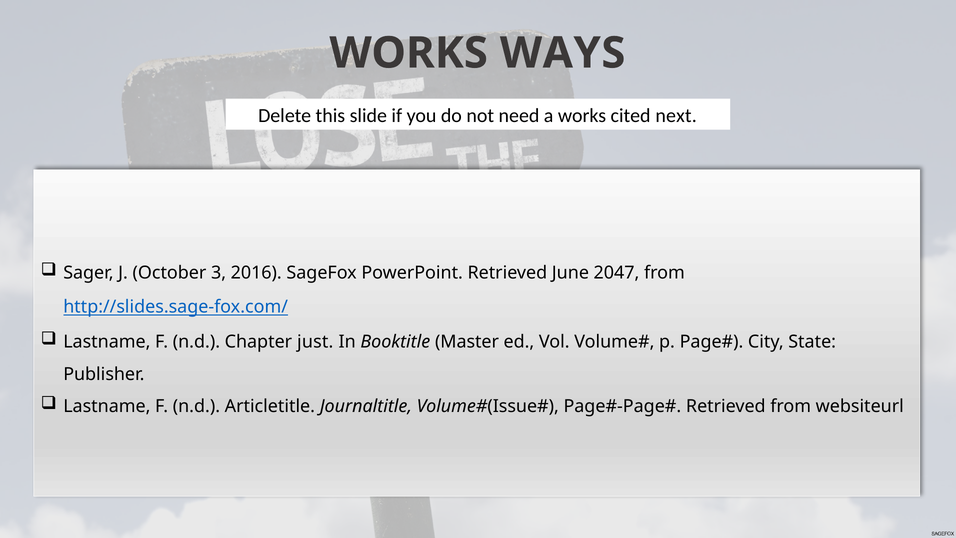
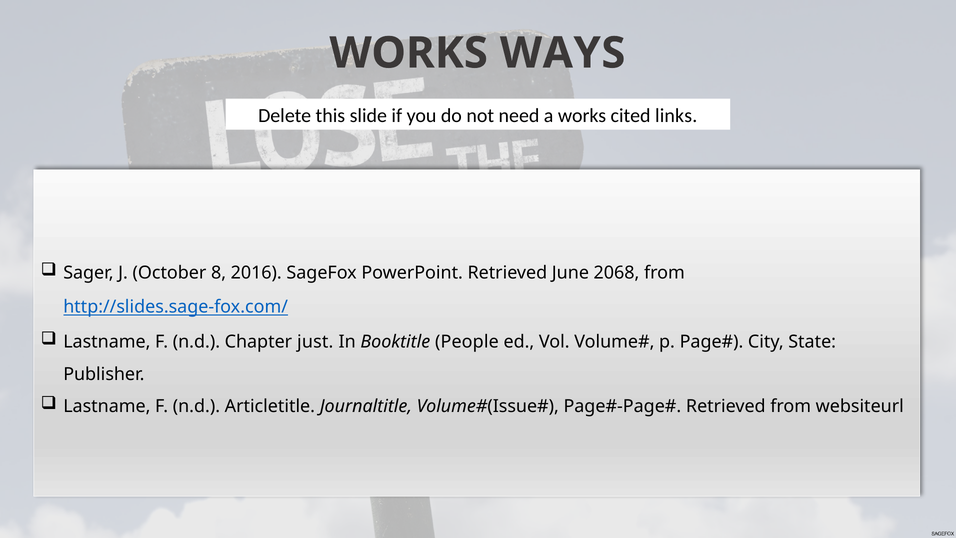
next: next -> links
3: 3 -> 8
2047: 2047 -> 2068
Master: Master -> People
